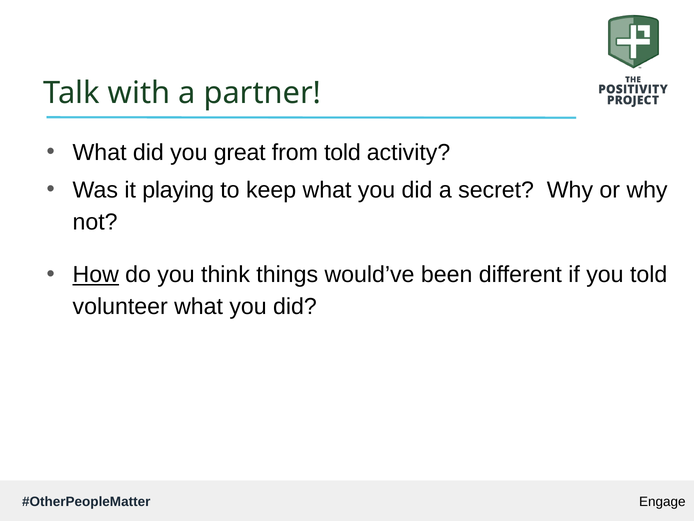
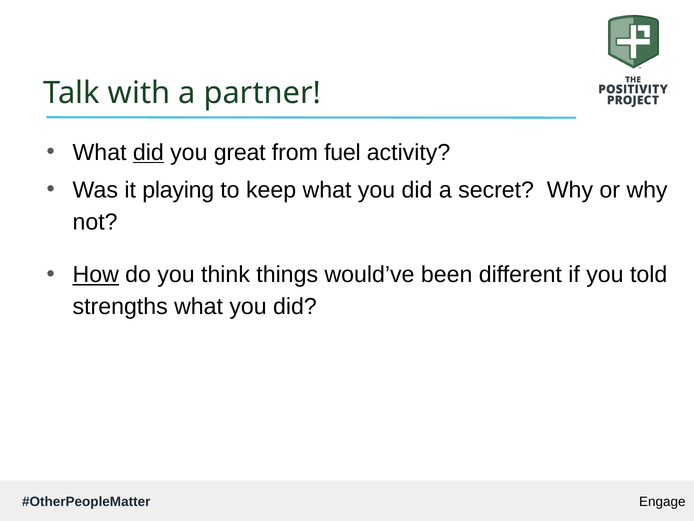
did at (148, 152) underline: none -> present
from told: told -> fuel
volunteer: volunteer -> strengths
